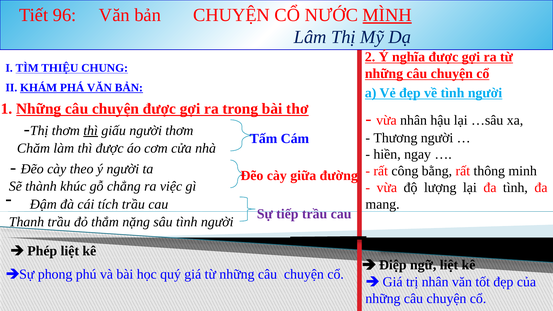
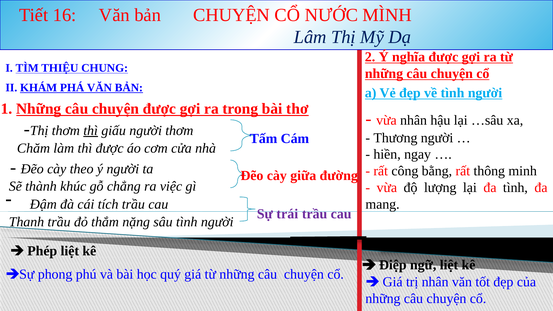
96: 96 -> 16
MÌNH underline: present -> none
tiếp: tiếp -> trái
